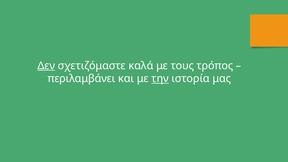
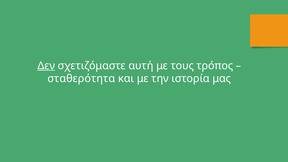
καλά: καλά -> αυτή
περιλαμβάνει: περιλαμβάνει -> σταθερότητα
την underline: present -> none
